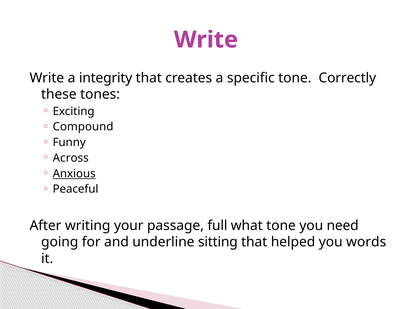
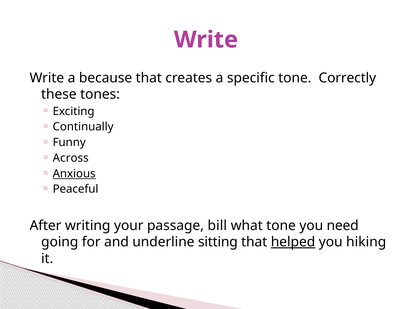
integrity: integrity -> because
Compound: Compound -> Continually
full: full -> bill
helped underline: none -> present
words: words -> hiking
